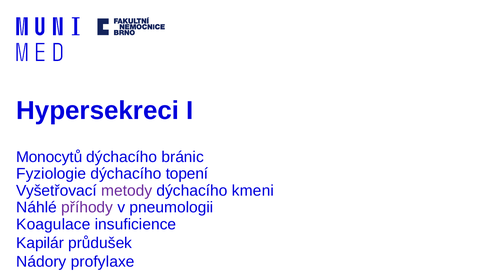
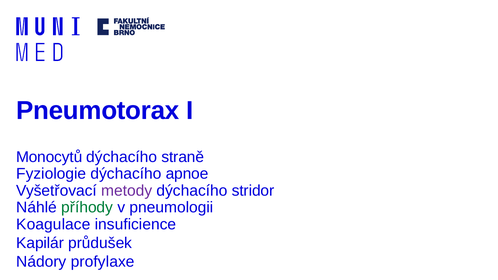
Hypersekreci: Hypersekreci -> Pneumotorax
bránic: bránic -> straně
topení: topení -> apnoe
kmeni: kmeni -> stridor
příhody colour: purple -> green
